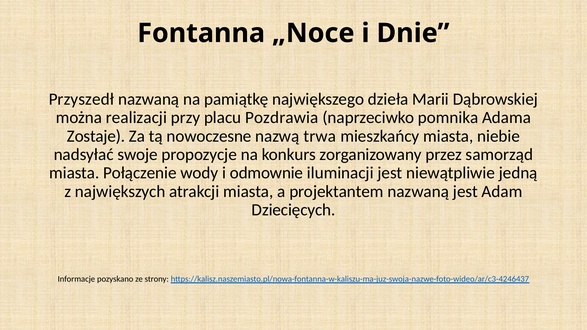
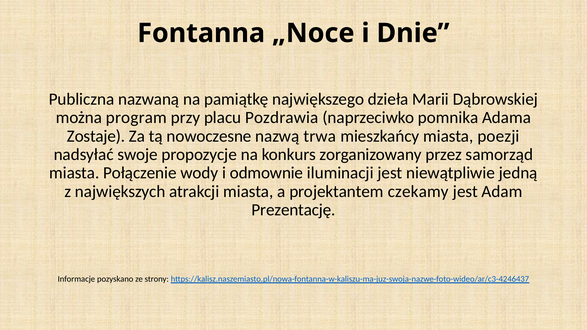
Przyszedł: Przyszedł -> Publiczna
realizacji: realizacji -> program
niebie: niebie -> poezji
projektantem nazwaną: nazwaną -> czekamy
Dziecięcych: Dziecięcych -> Prezentację
